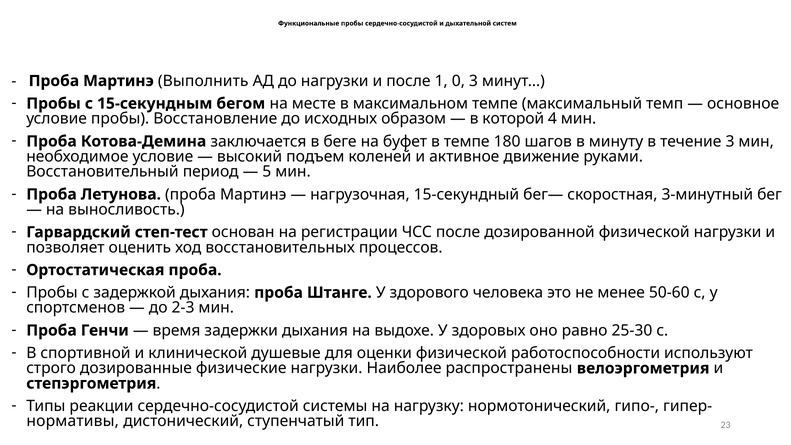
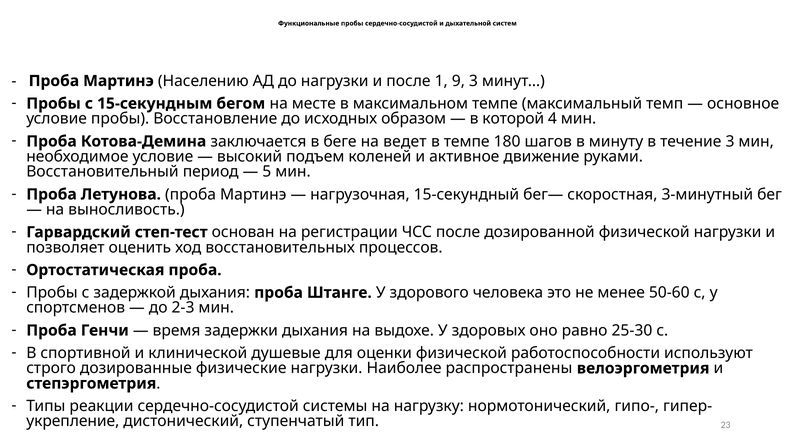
Выполнить: Выполнить -> Населению
0: 0 -> 9
буфет: буфет -> ведет
нормативы: нормативы -> укрепление
